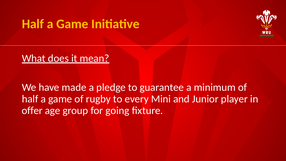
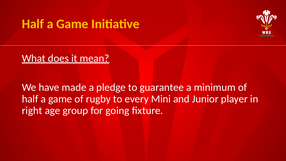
offer: offer -> right
